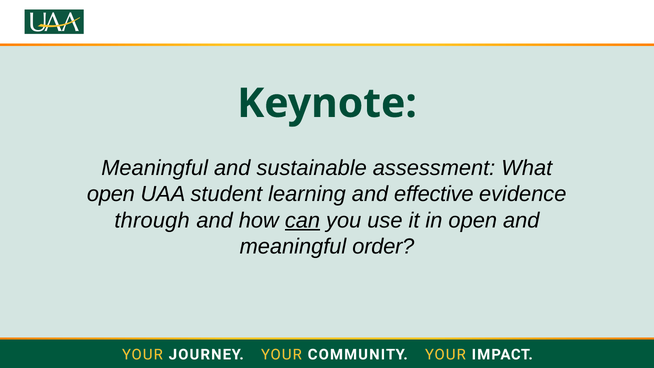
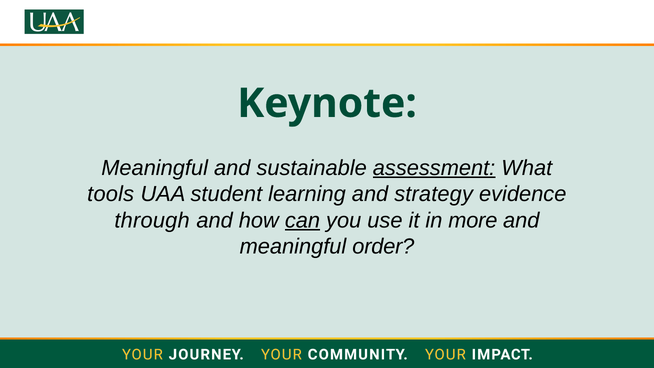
assessment underline: none -> present
open at (111, 194): open -> tools
effective: effective -> strategy
in open: open -> more
